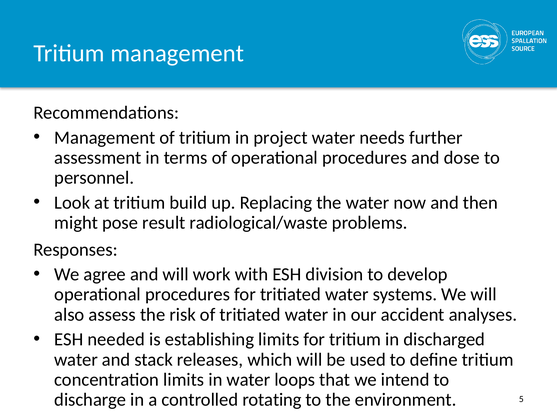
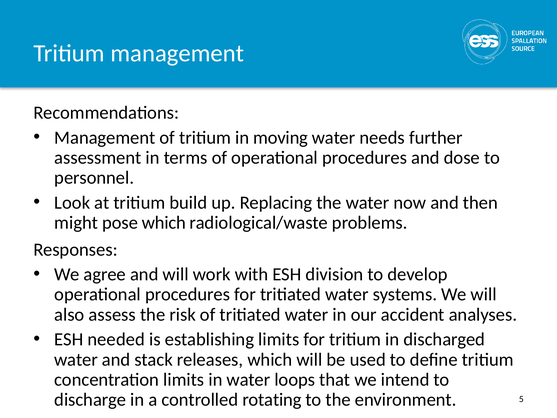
project: project -> moving
pose result: result -> which
